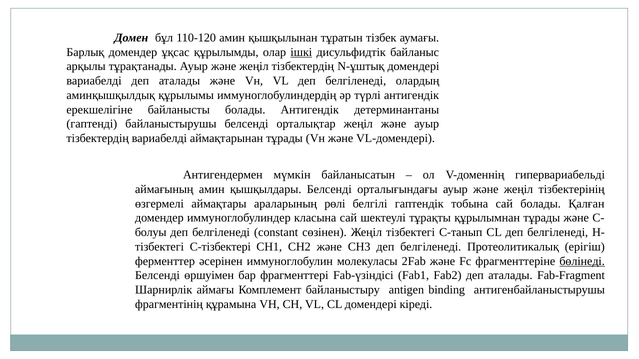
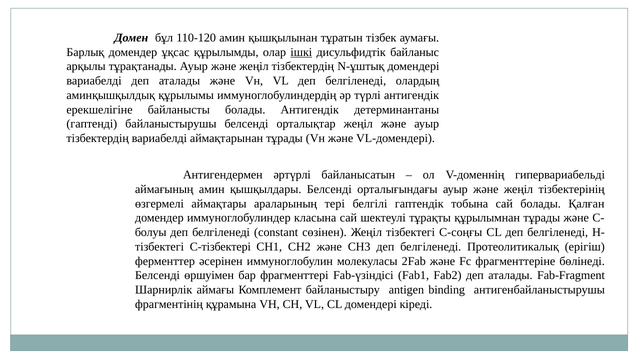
мүмкiн: мүмкiн -> әртүрлі
рөлі: рөлі -> тері
С-танып: С-танып -> С-соңғы
бөлінеді underline: present -> none
